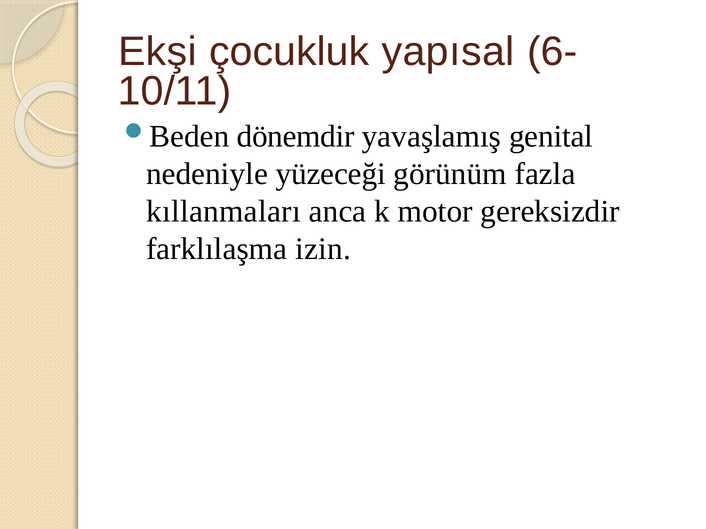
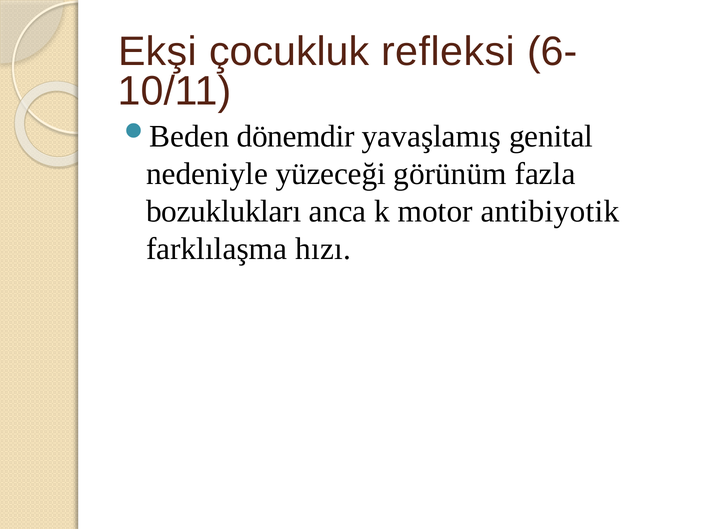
yapısal: yapısal -> refleksi
kıllanmaları: kıllanmaları -> bozuklukları
gereksizdir: gereksizdir -> antibiyotik
izin: izin -> hızı
